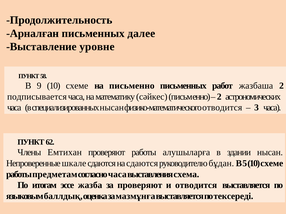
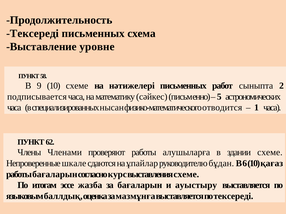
Арналған at (33, 33): Арналған -> Тексереді
далее: далее -> схема
на письменно: письменно -> нәтижелері
жазбаша: жазбаша -> сыныпта
2 at (219, 97): 2 -> 5
3: 3 -> 1
Емтихан: Емтихан -> Членами
здании нысан: нысан -> схеме
на сдаются: сдаются -> ұпайлар
5: 5 -> 6
схеме at (272, 164): схеме -> қағаз
работы предметам: предметам -> бағаларын
согласно часа: часа -> курс
выставления схема: схема -> схеме
за проверяют: проверяют -> бағаларын
и отводится: отводится -> ауыстыру
